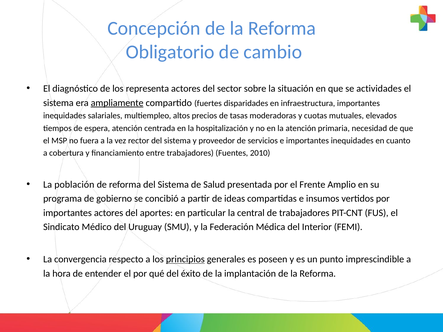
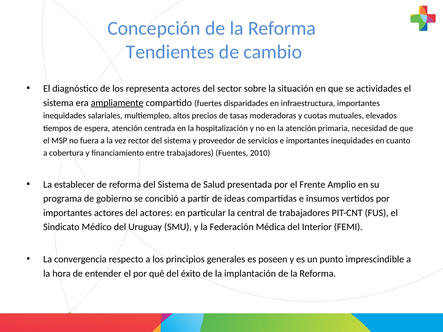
Obligatorio: Obligatorio -> Tendientes
población: población -> establecer
del aportes: aportes -> actores
principios underline: present -> none
